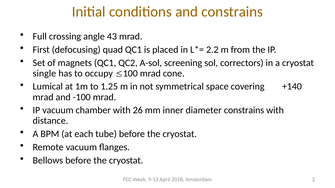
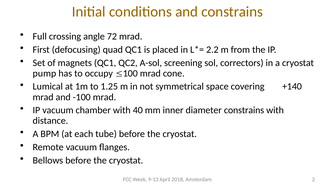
43: 43 -> 72
single: single -> pump
26: 26 -> 40
